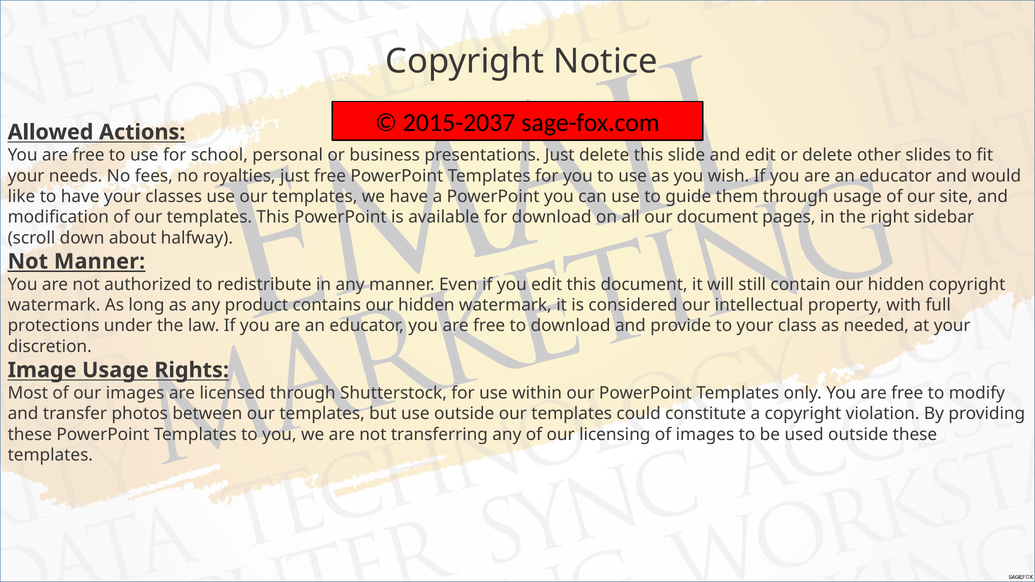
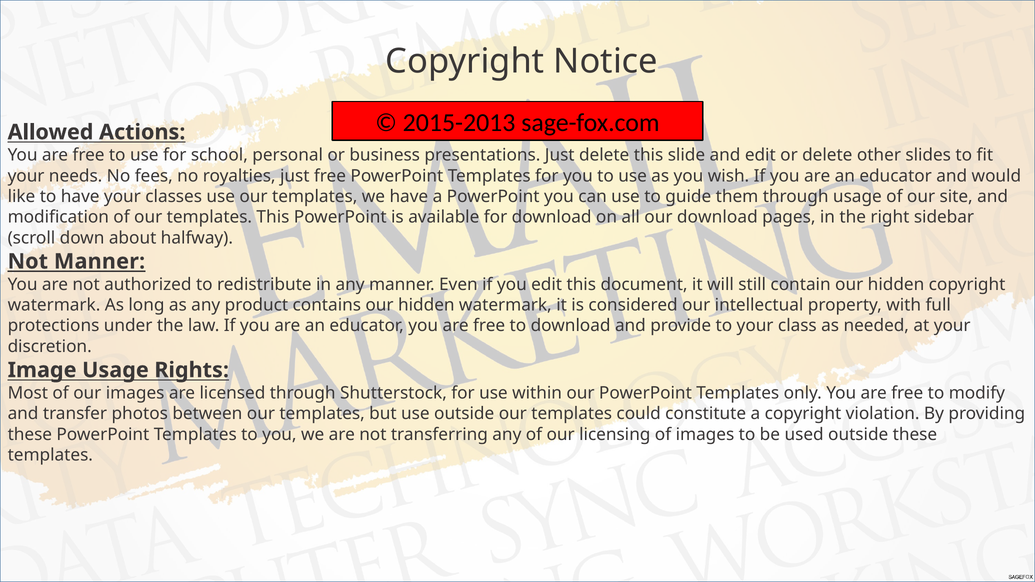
2015-2037: 2015-2037 -> 2015-2013
our document: document -> download
